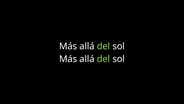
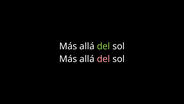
del at (103, 59) colour: light green -> pink
